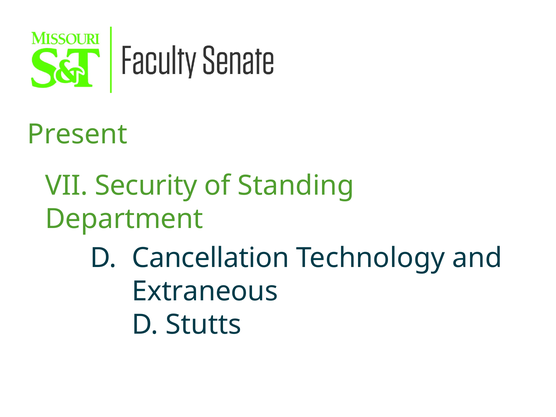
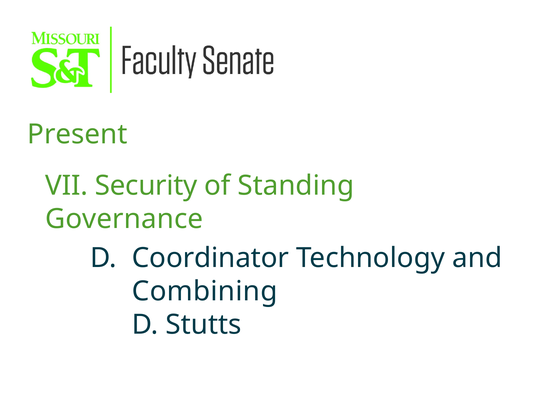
Department: Department -> Governance
Cancellation: Cancellation -> Coordinator
Extraneous: Extraneous -> Combining
